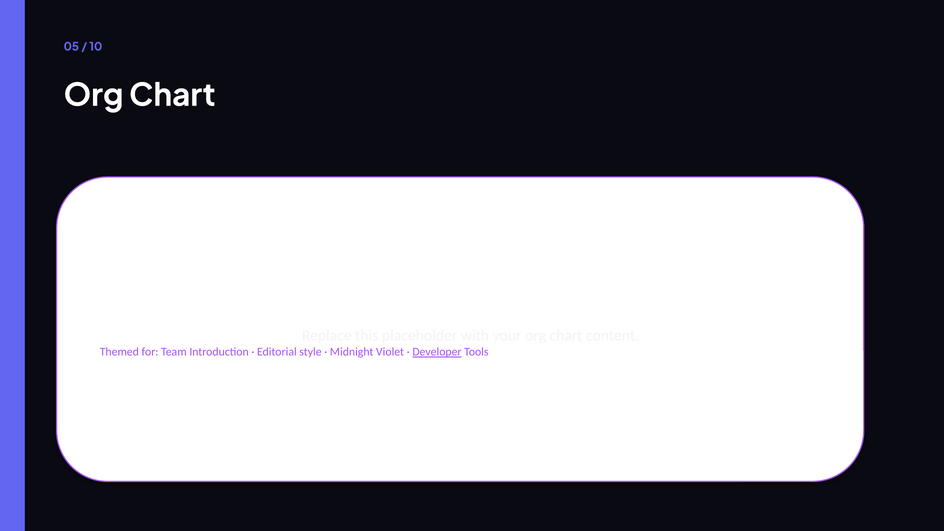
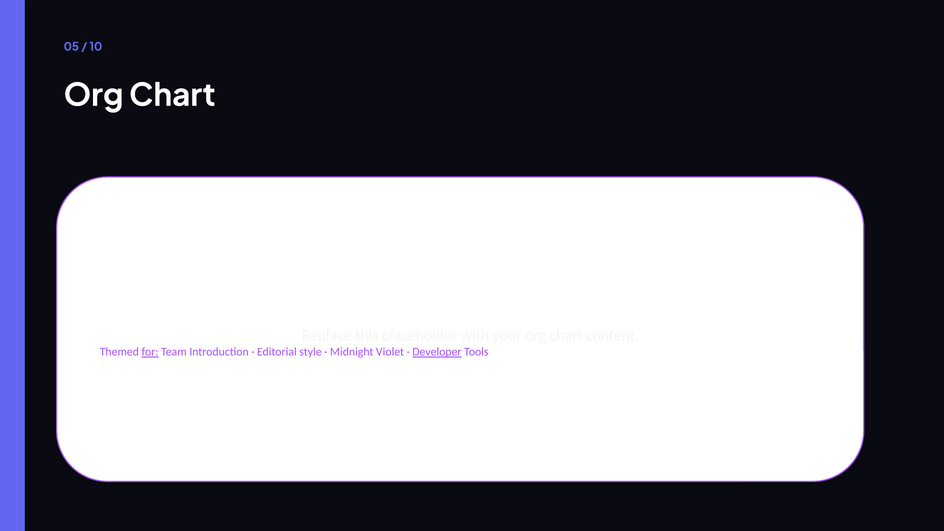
for underline: none -> present
